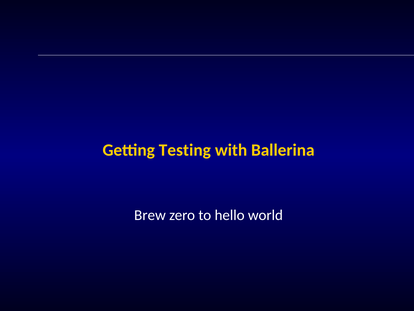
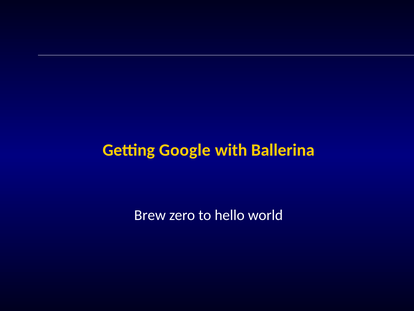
Testing: Testing -> Google
